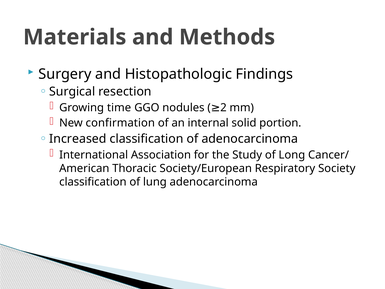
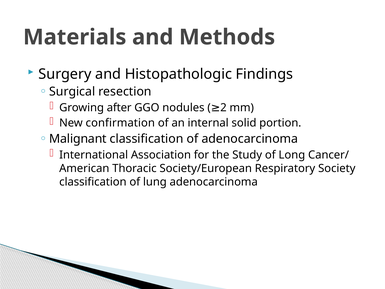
time: time -> after
Increased: Increased -> Malignant
